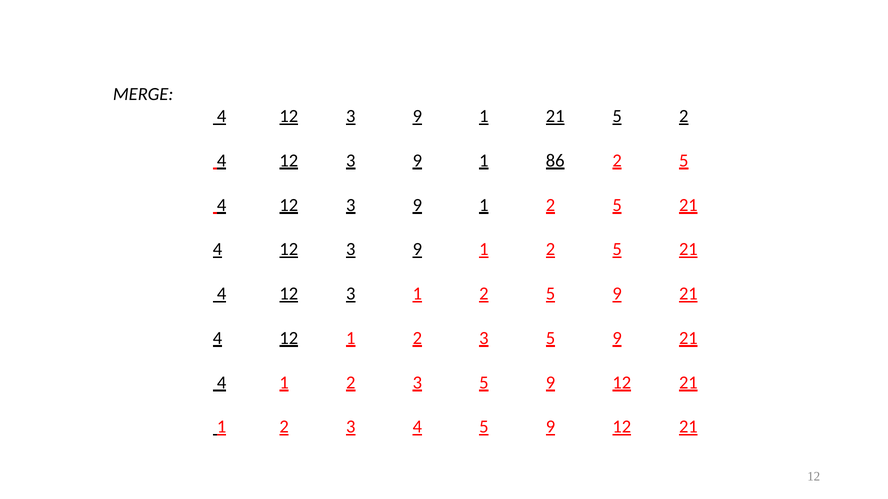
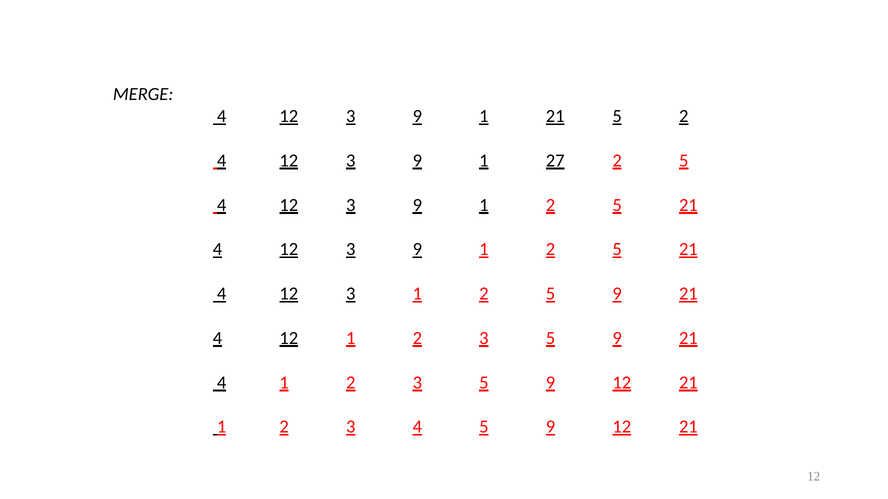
86: 86 -> 27
